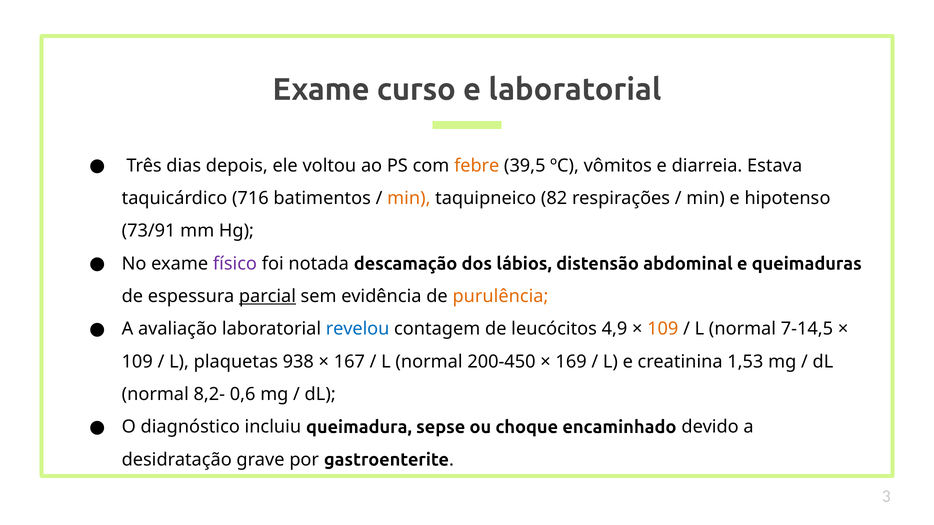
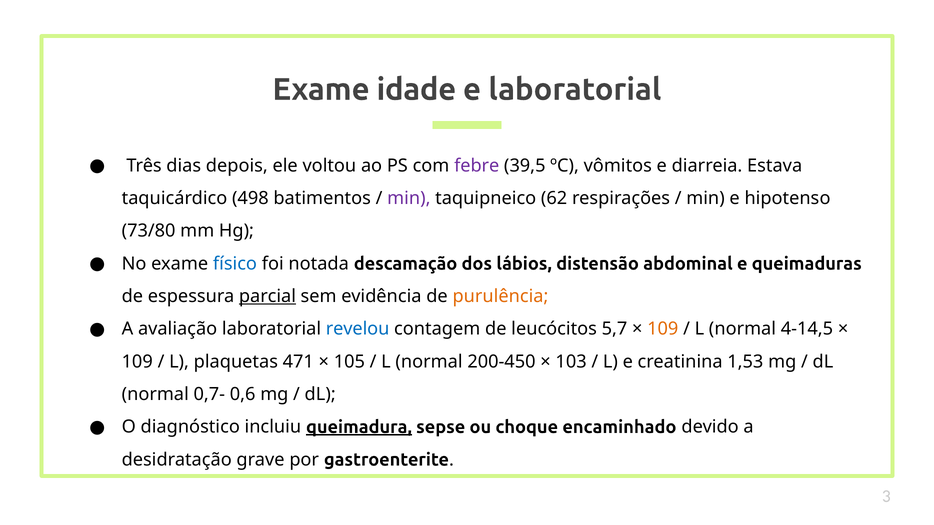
curso: curso -> idade
febre colour: orange -> purple
716: 716 -> 498
min at (409, 198) colour: orange -> purple
82: 82 -> 62
73/91: 73/91 -> 73/80
físico colour: purple -> blue
4,9: 4,9 -> 5,7
7-14,5: 7-14,5 -> 4-14,5
938: 938 -> 471
167: 167 -> 105
169: 169 -> 103
8,2-: 8,2- -> 0,7-
queimadura underline: none -> present
